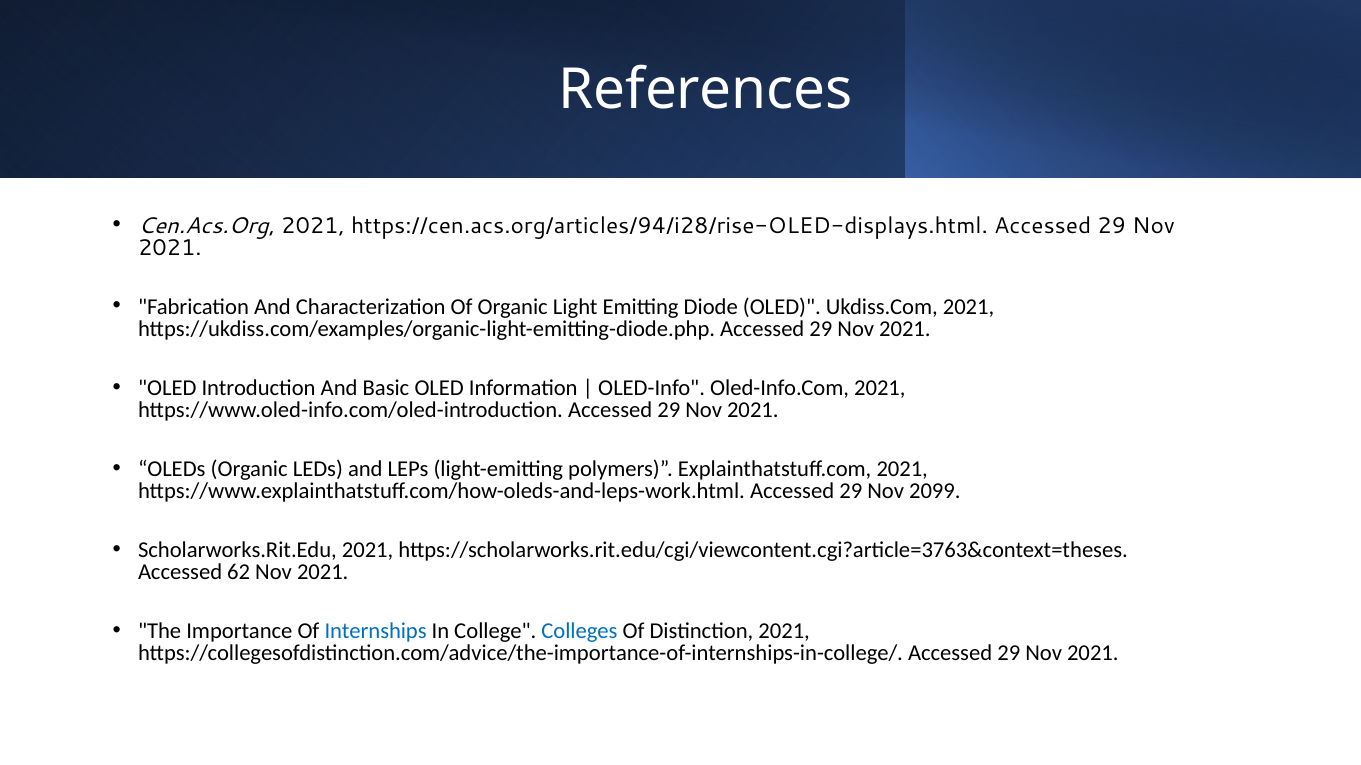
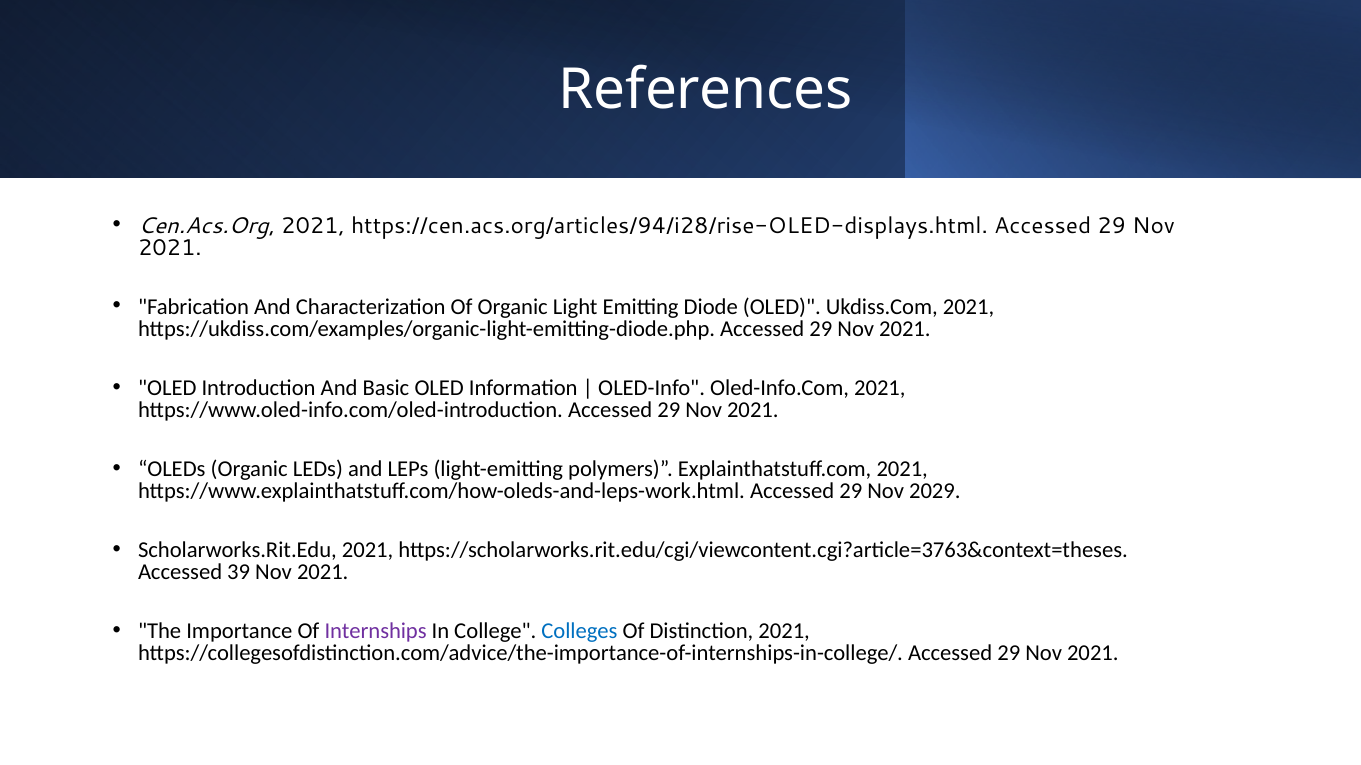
2099: 2099 -> 2029
62: 62 -> 39
Internships colour: blue -> purple
